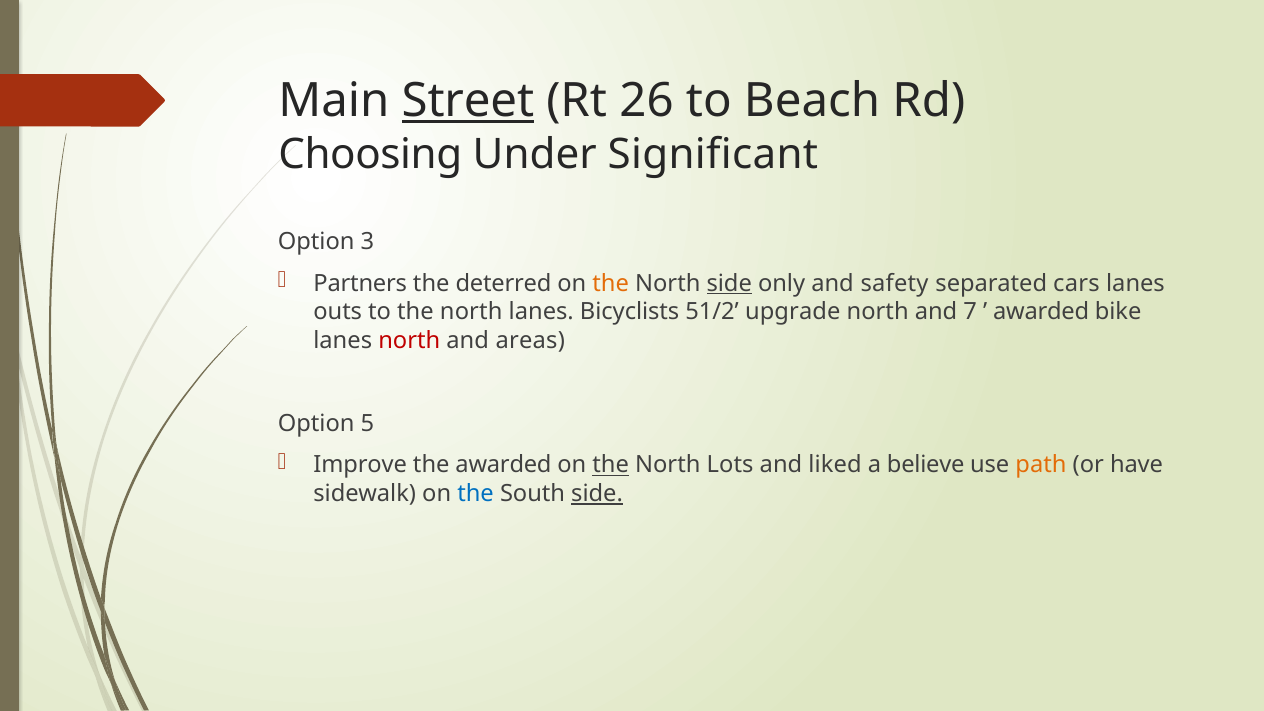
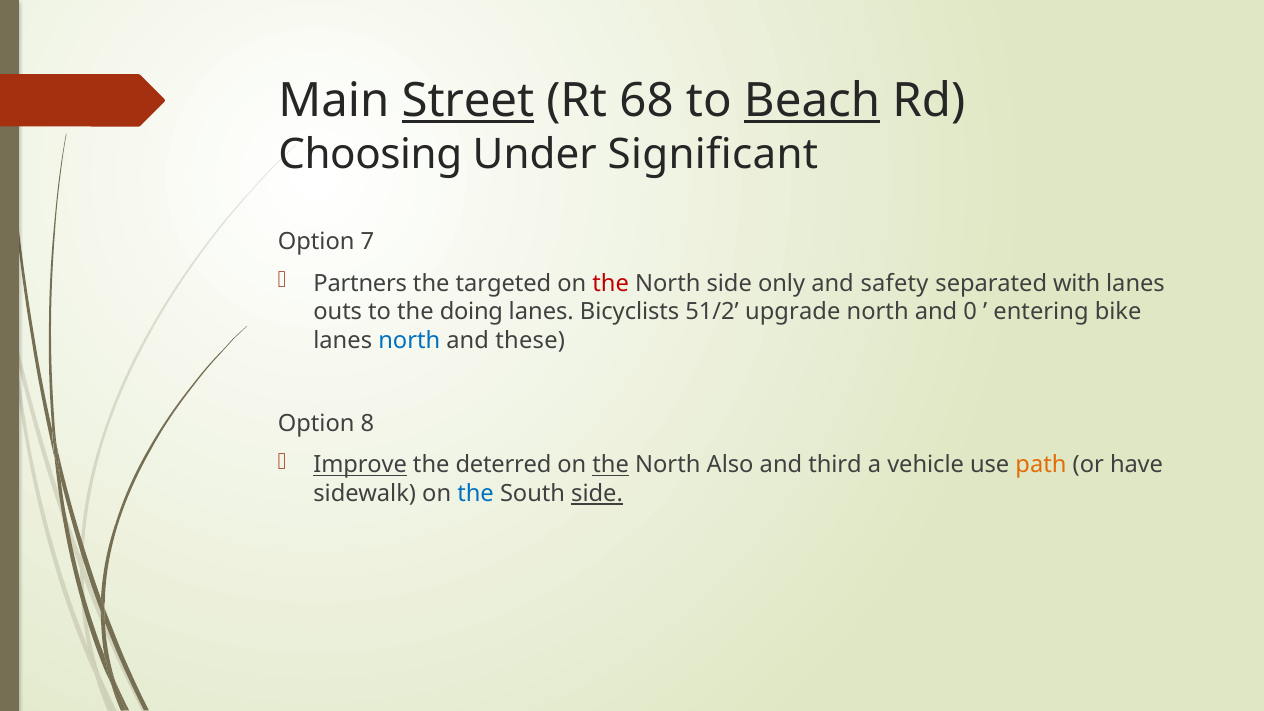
26: 26 -> 68
Beach underline: none -> present
3: 3 -> 7
deterred: deterred -> targeted
the at (611, 283) colour: orange -> red
side at (729, 283) underline: present -> none
cars: cars -> with
to the north: north -> doing
7: 7 -> 0
awarded at (1041, 312): awarded -> entering
north at (409, 340) colour: red -> blue
areas: areas -> these
5: 5 -> 8
Improve underline: none -> present
the awarded: awarded -> deterred
Lots: Lots -> Also
liked: liked -> third
believe: believe -> vehicle
